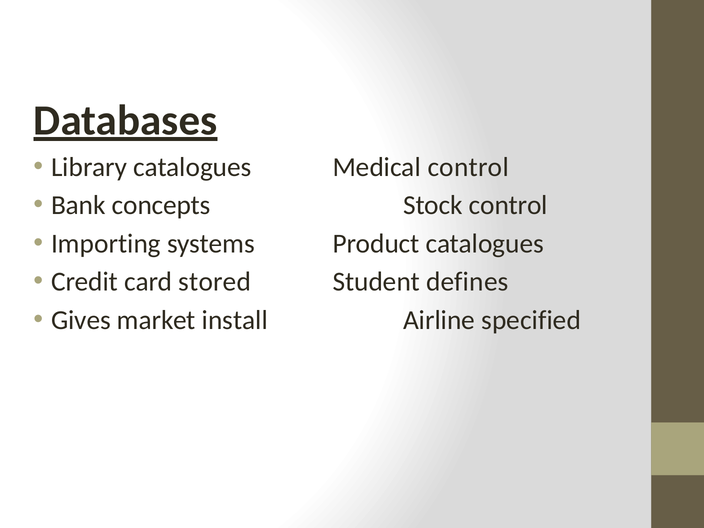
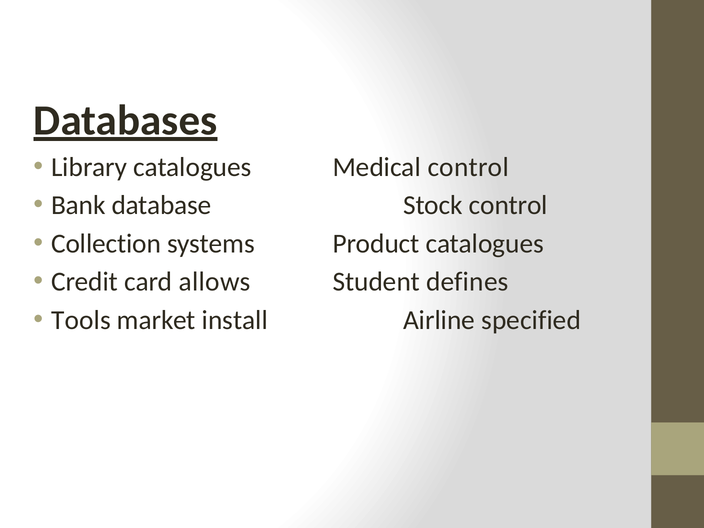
concepts: concepts -> database
Importing: Importing -> Collection
stored: stored -> allows
Gives: Gives -> Tools
